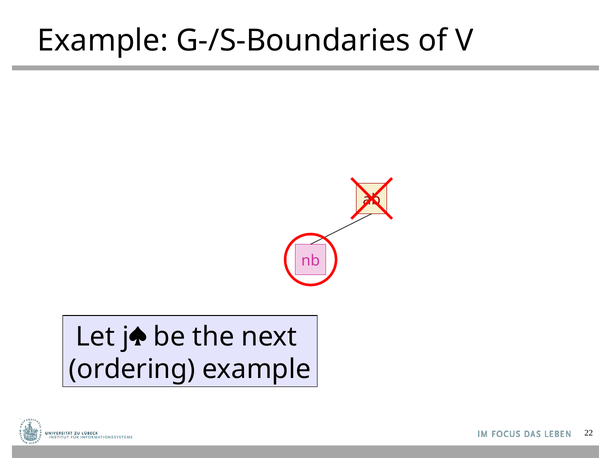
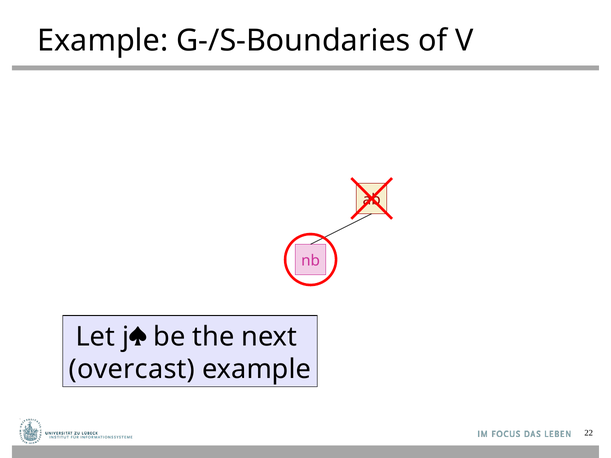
ordering: ordering -> overcast
